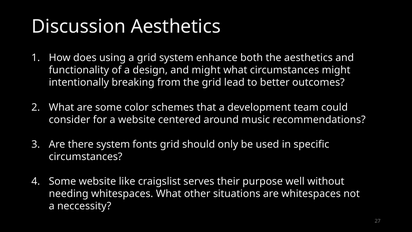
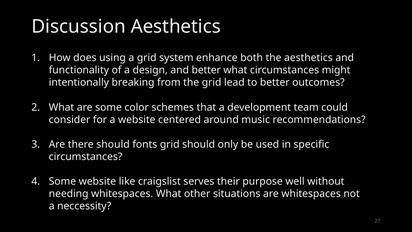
and might: might -> better
there system: system -> should
